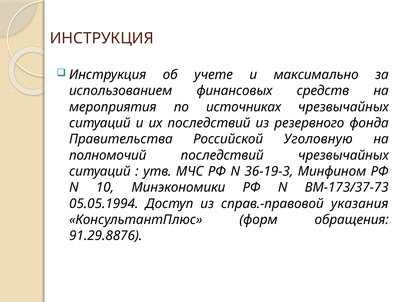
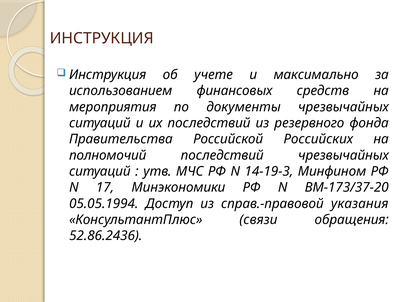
источниках: источниках -> документы
Уголовную: Уголовную -> Российских
36-19-3: 36-19-3 -> 14-19-3
10: 10 -> 17
ВМ-173/37-73: ВМ-173/37-73 -> ВМ-173/37-20
форм: форм -> связи
91.29.8876: 91.29.8876 -> 52.86.2436
